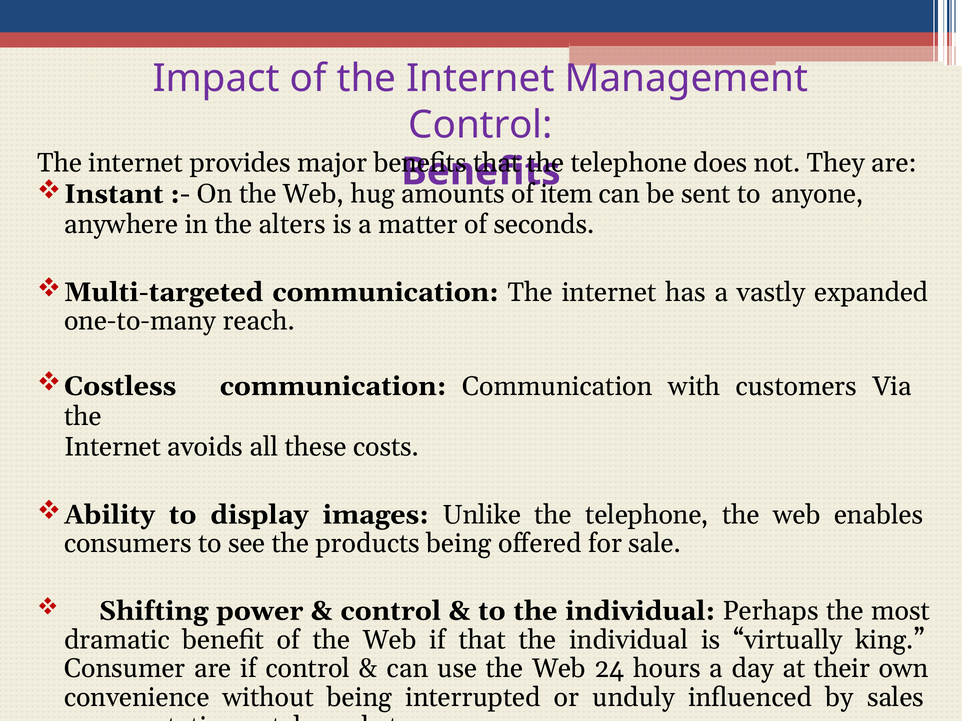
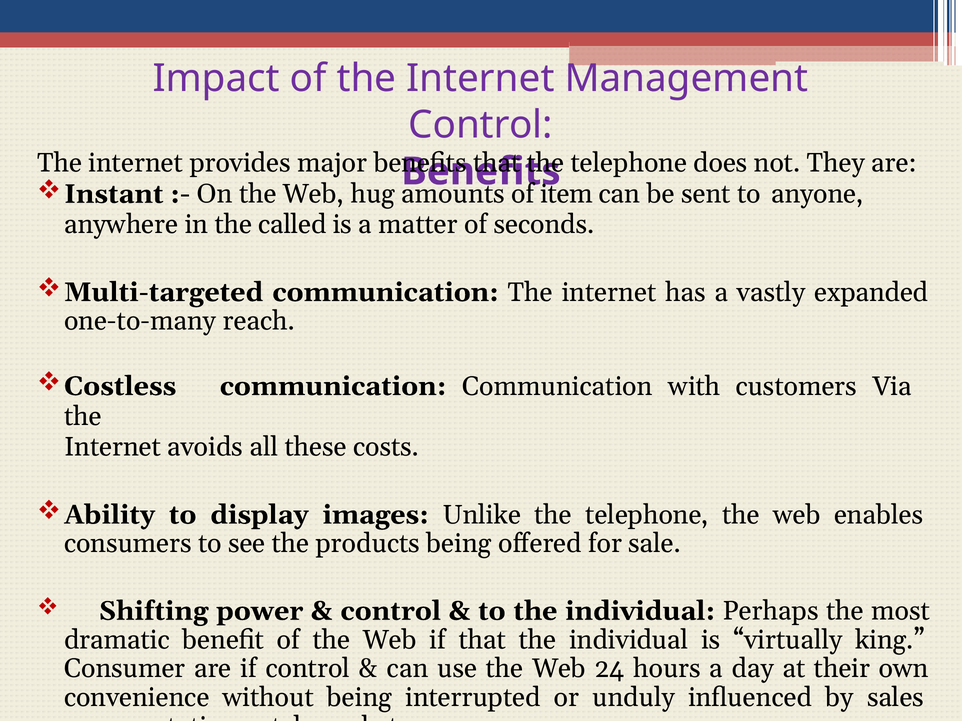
alters: alters -> called
